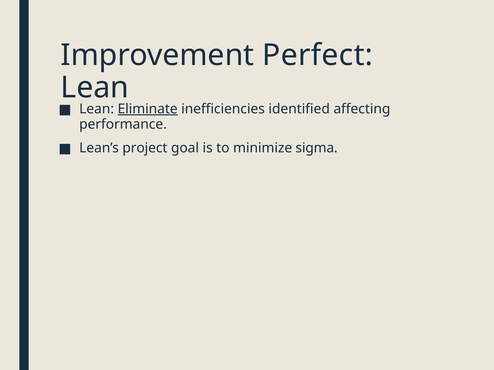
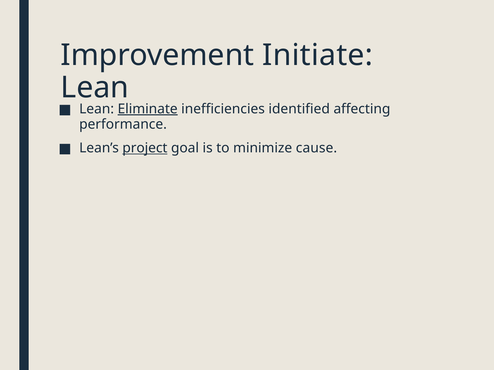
Perfect: Perfect -> Initiate
project underline: none -> present
sigma: sigma -> cause
